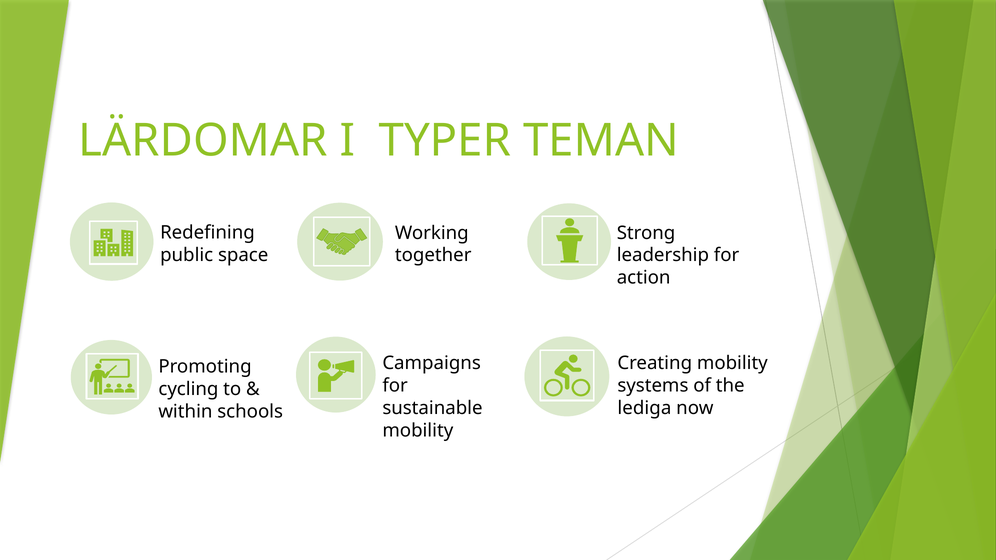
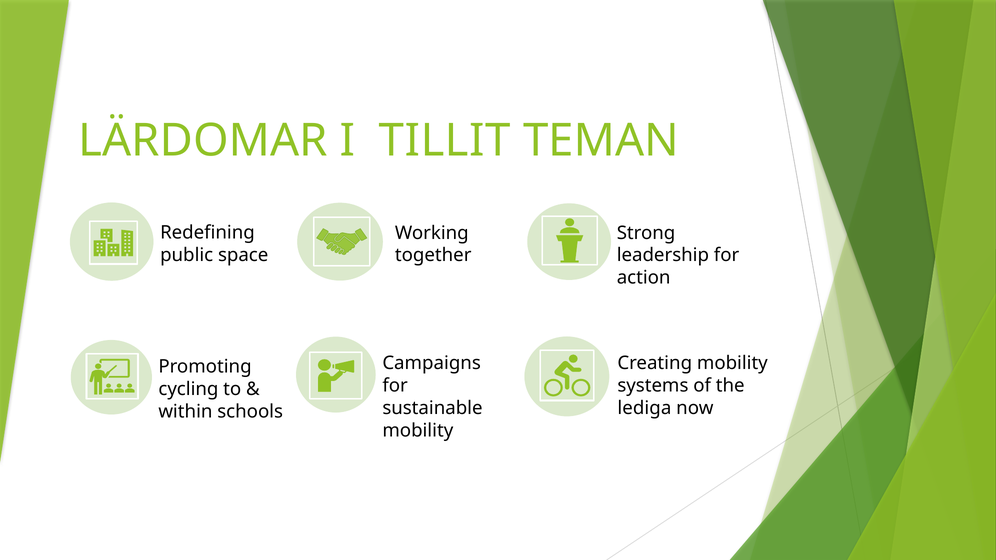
TYPER: TYPER -> TILLIT
